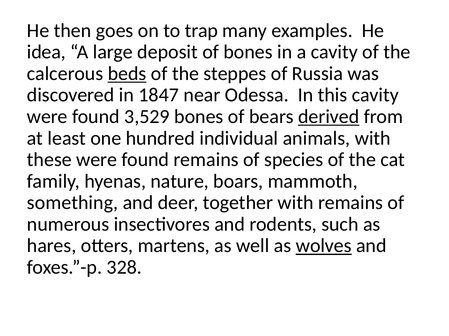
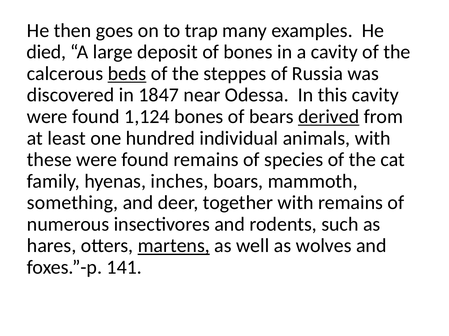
idea: idea -> died
3,529: 3,529 -> 1,124
nature: nature -> inches
martens underline: none -> present
wolves underline: present -> none
328: 328 -> 141
